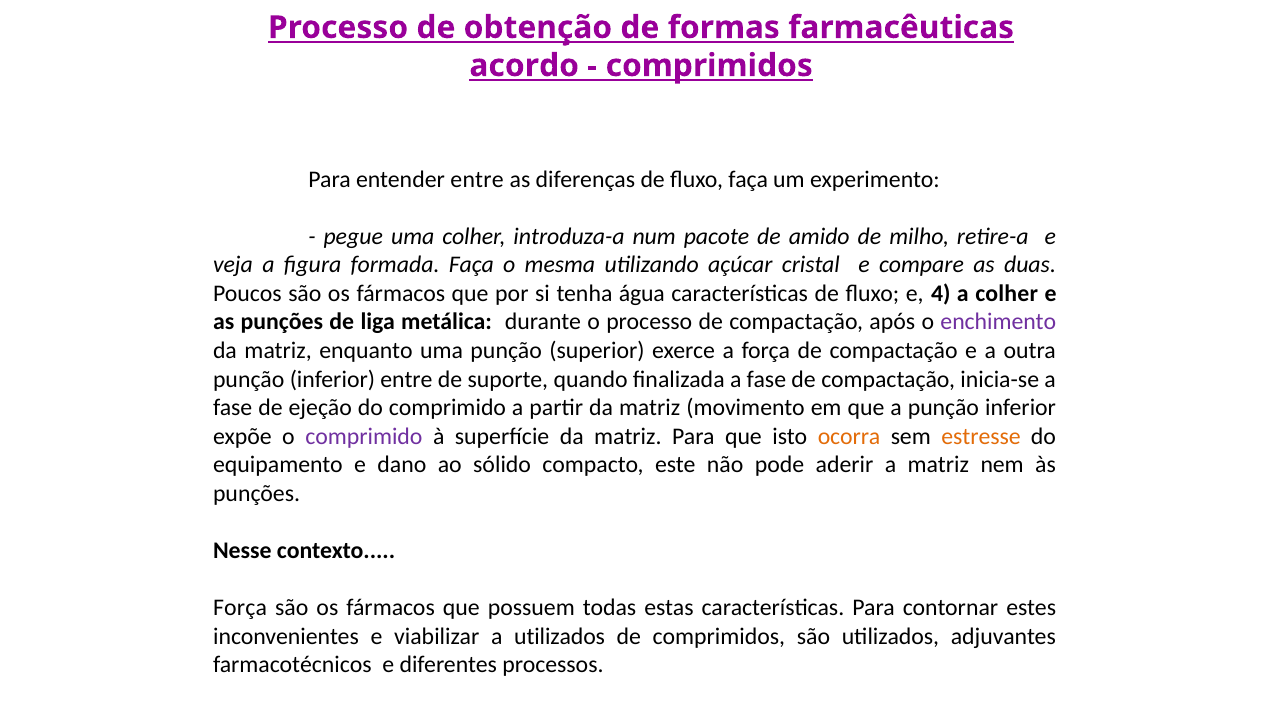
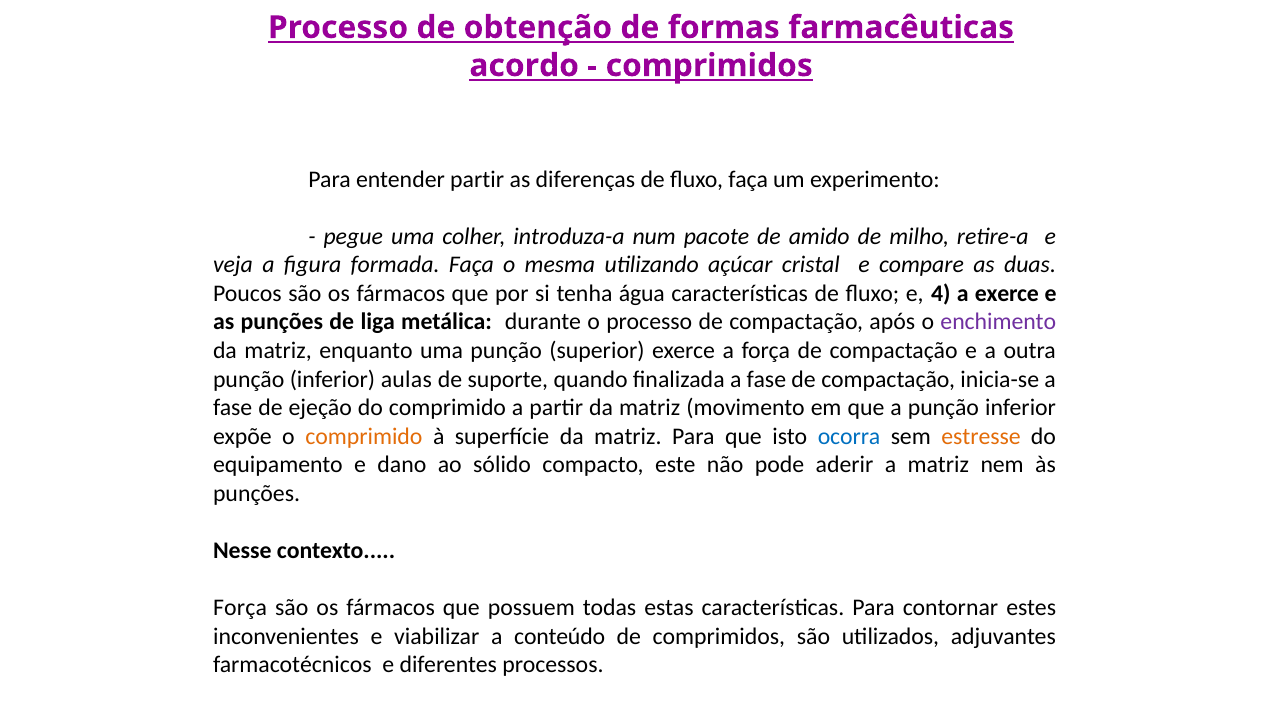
entender entre: entre -> partir
a colher: colher -> exerce
inferior entre: entre -> aulas
comprimido at (364, 437) colour: purple -> orange
ocorra colour: orange -> blue
a utilizados: utilizados -> conteúdo
